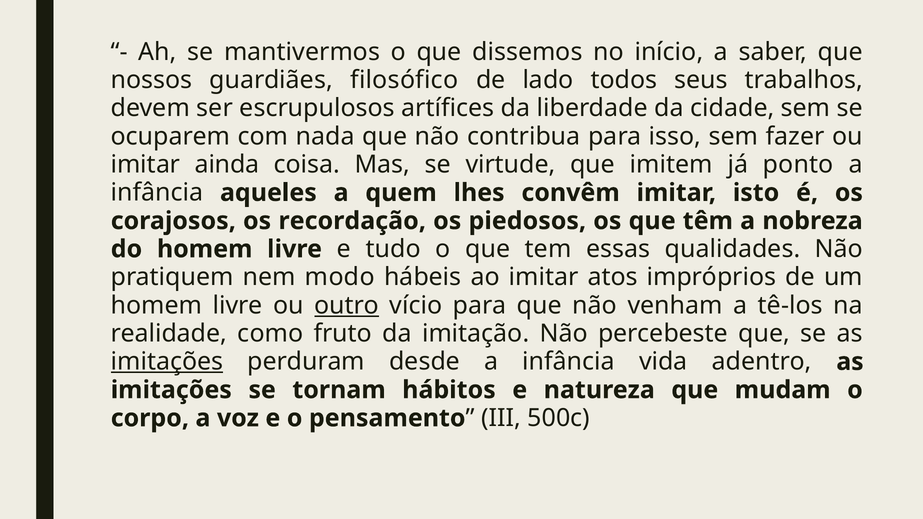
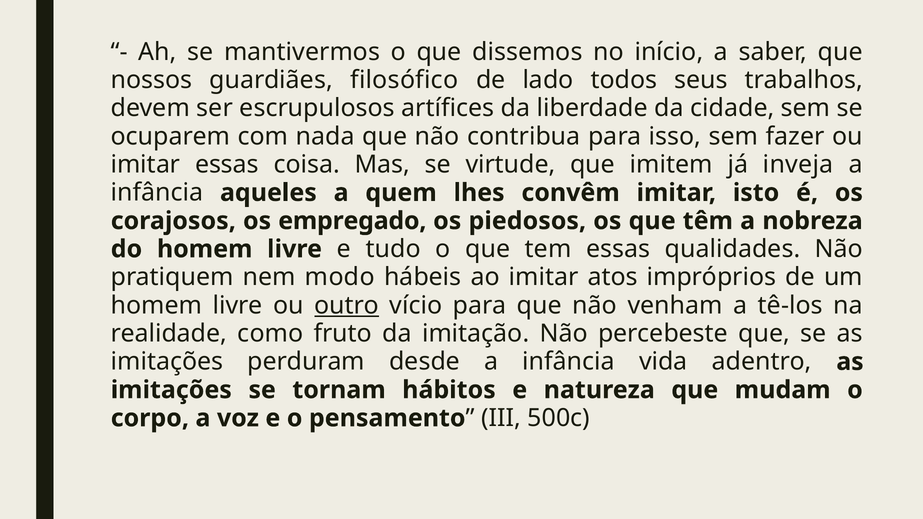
imitar ainda: ainda -> essas
ponto: ponto -> inveja
recordação: recordação -> empregado
imitações at (167, 362) underline: present -> none
